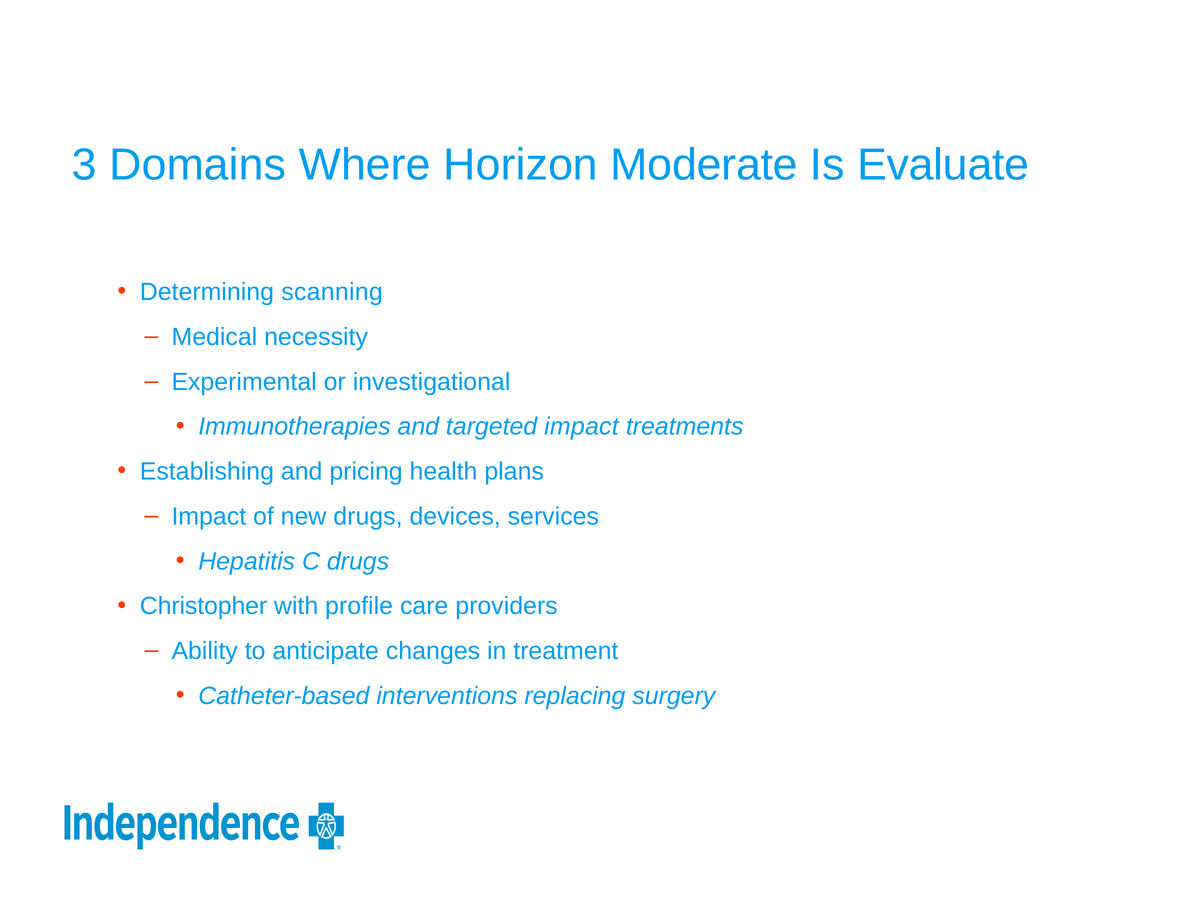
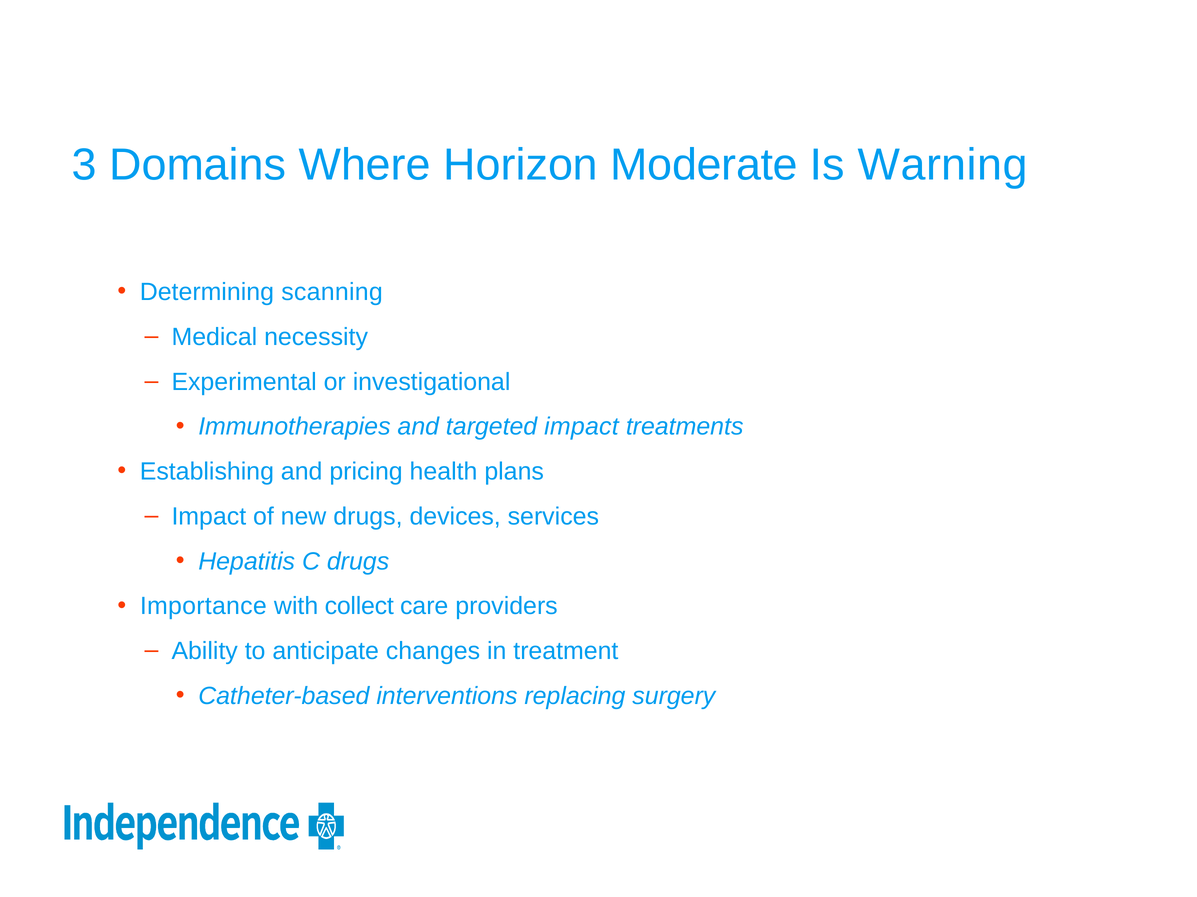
Evaluate: Evaluate -> Warning
Christopher: Christopher -> Importance
profile: profile -> collect
